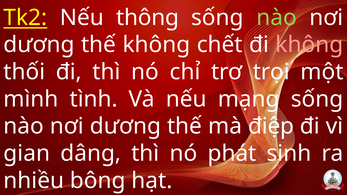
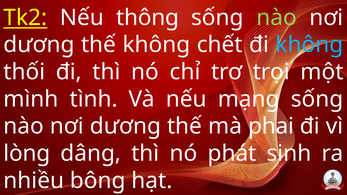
không at (309, 45) colour: pink -> light blue
điệp: điệp -> phai
gian: gian -> lòng
